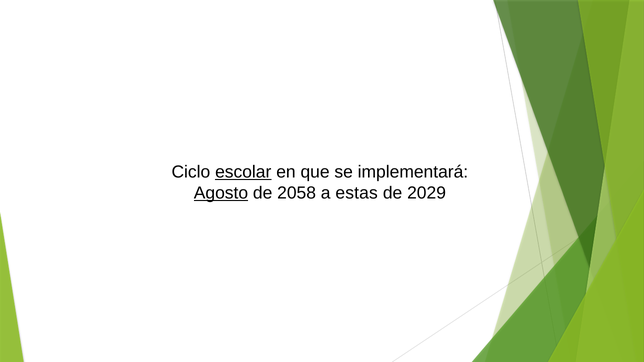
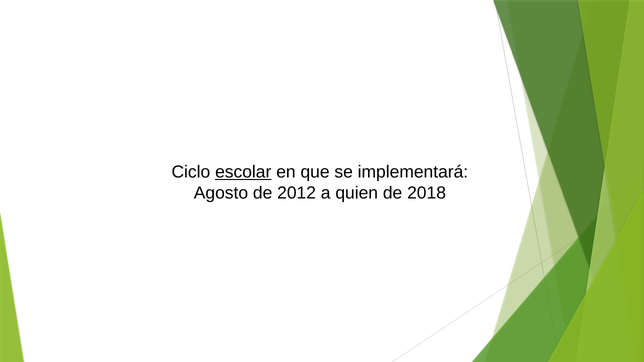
Agosto underline: present -> none
2058: 2058 -> 2012
estas: estas -> quien
2029: 2029 -> 2018
